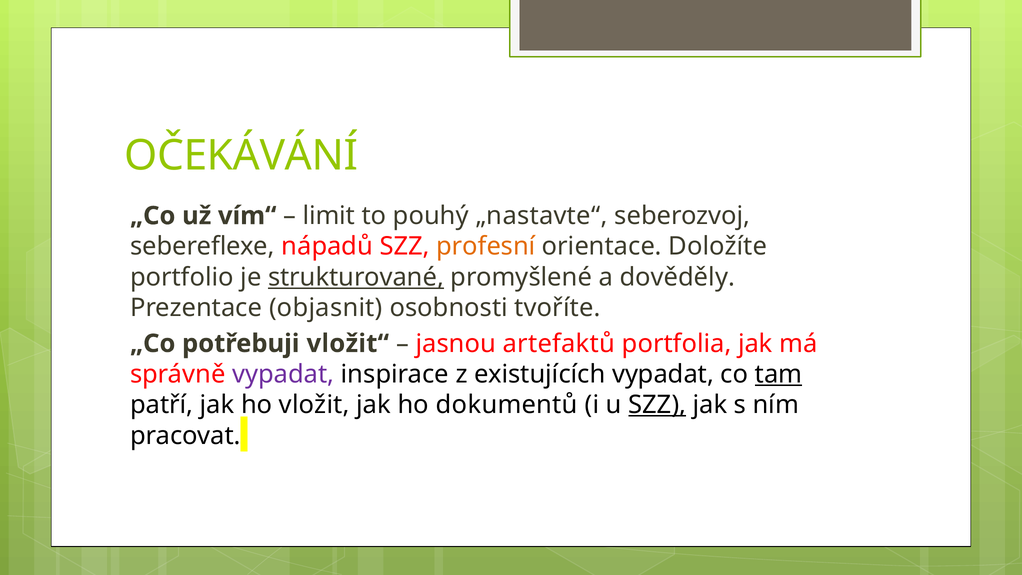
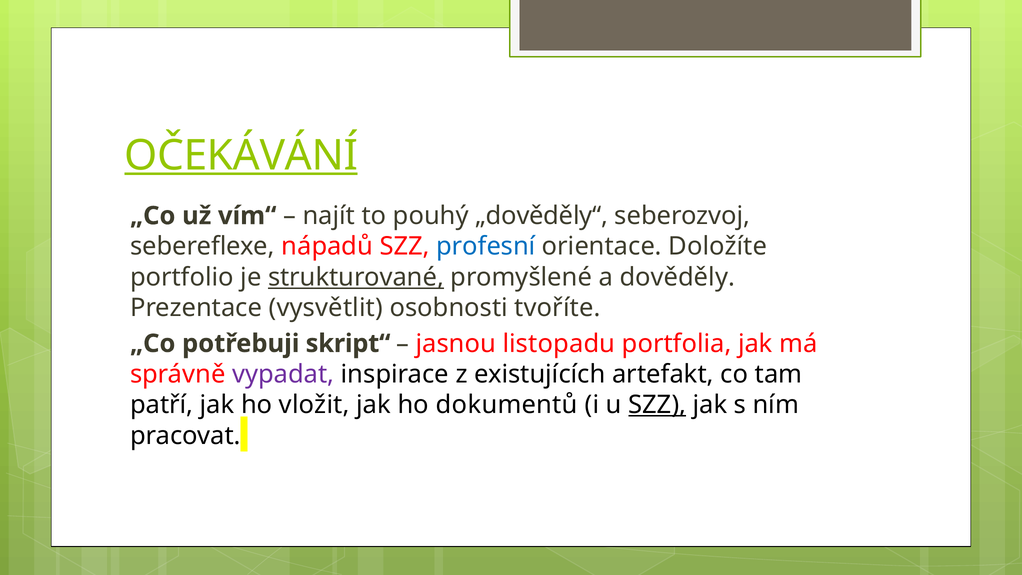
OČEKÁVÁNÍ underline: none -> present
limit: limit -> najít
„nastavte“: „nastavte“ -> „dověděly“
profesní colour: orange -> blue
objasnit: objasnit -> vysvětlit
vložit“: vložit“ -> skript“
artefaktů: artefaktů -> listopadu
existujících vypadat: vypadat -> artefakt
tam underline: present -> none
